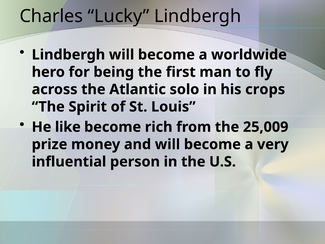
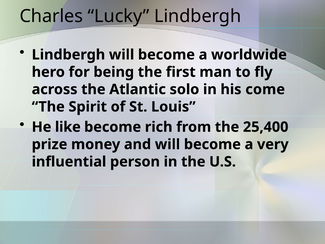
crops: crops -> come
25,009: 25,009 -> 25,400
